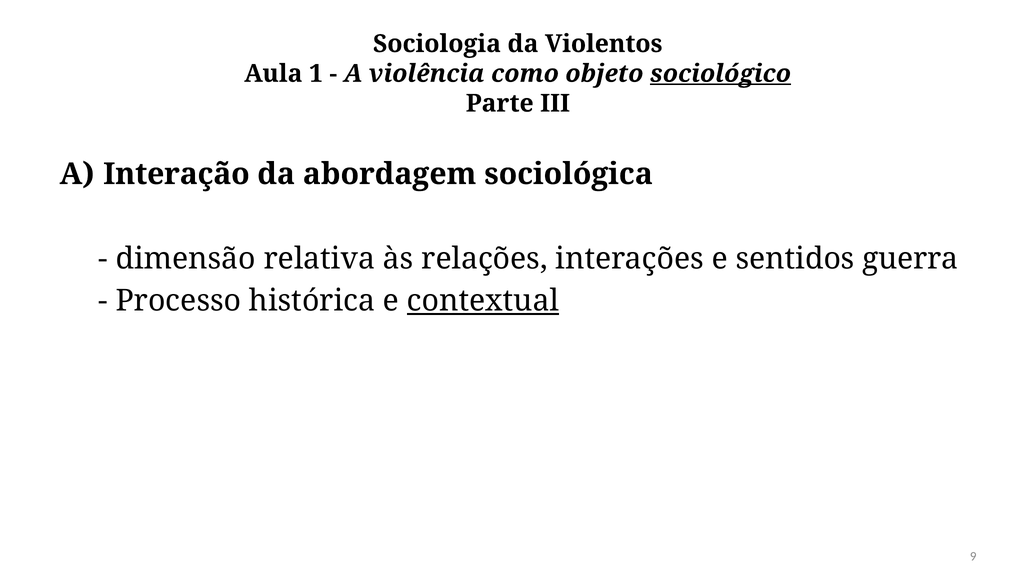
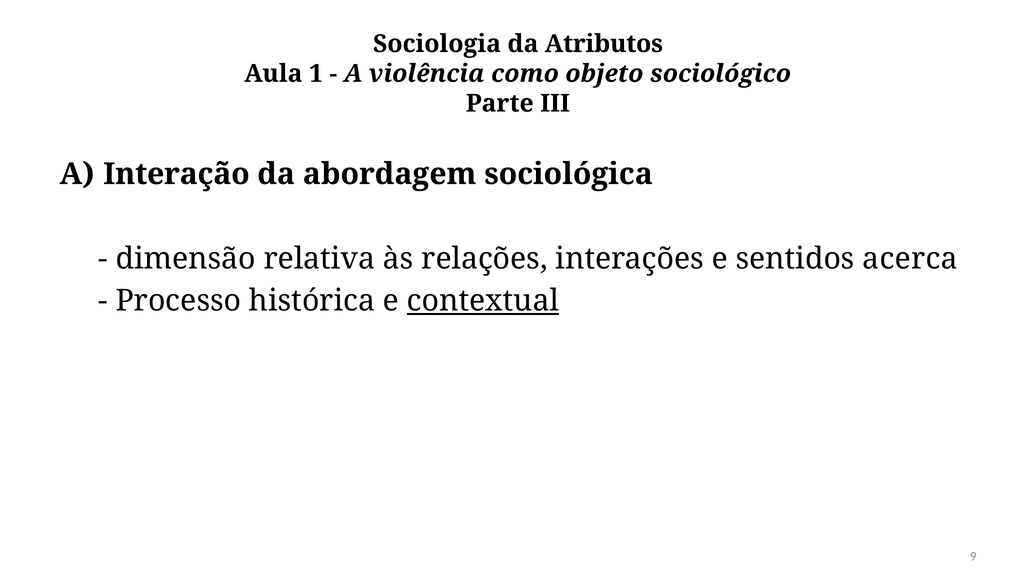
Violentos: Violentos -> Atributos
sociológico underline: present -> none
guerra: guerra -> acerca
